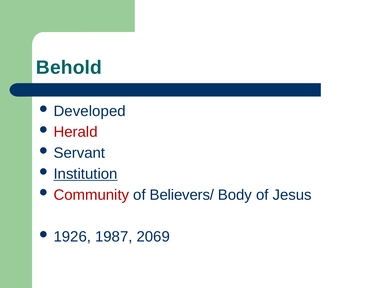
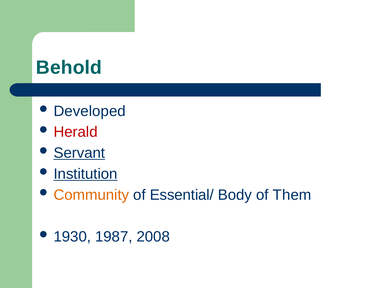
Servant underline: none -> present
Community colour: red -> orange
Believers/: Believers/ -> Essential/
Jesus: Jesus -> Them
1926: 1926 -> 1930
2069: 2069 -> 2008
